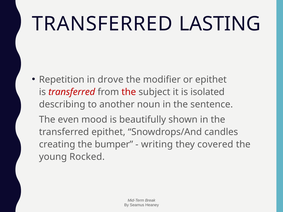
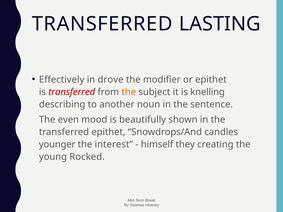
Repetition: Repetition -> Effectively
the at (129, 92) colour: red -> orange
isolated: isolated -> knelling
creating: creating -> younger
bumper: bumper -> interest
writing: writing -> himself
covered: covered -> creating
